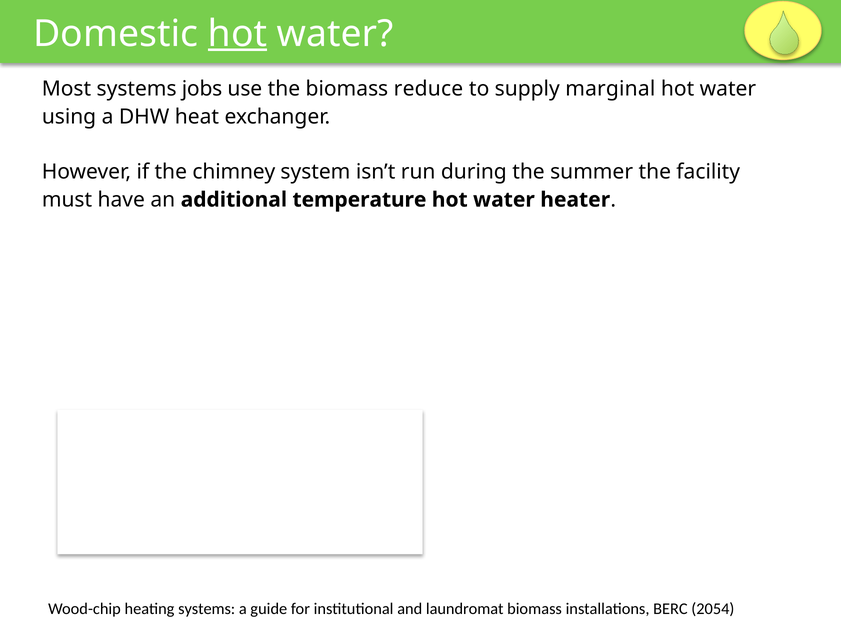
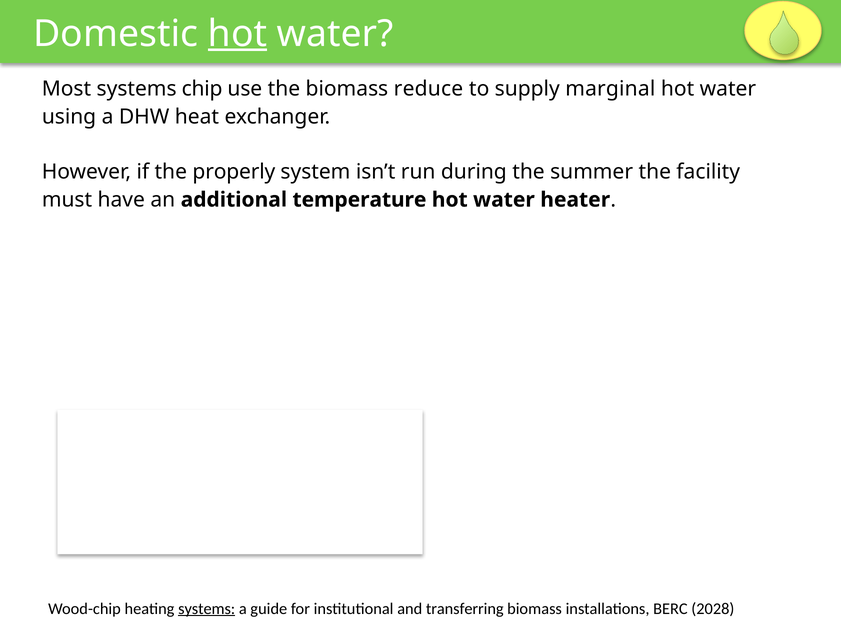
jobs: jobs -> chip
chimney: chimney -> properly
systems at (207, 609) underline: none -> present
laundromat: laundromat -> transferring
2054: 2054 -> 2028
